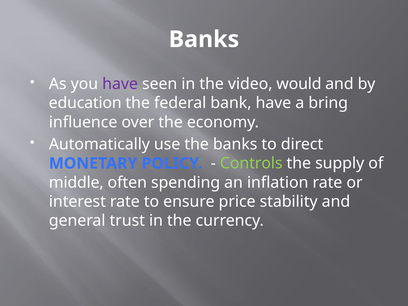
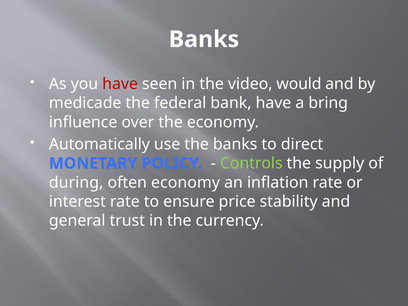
have at (120, 84) colour: purple -> red
education: education -> medicade
middle: middle -> during
often spending: spending -> economy
